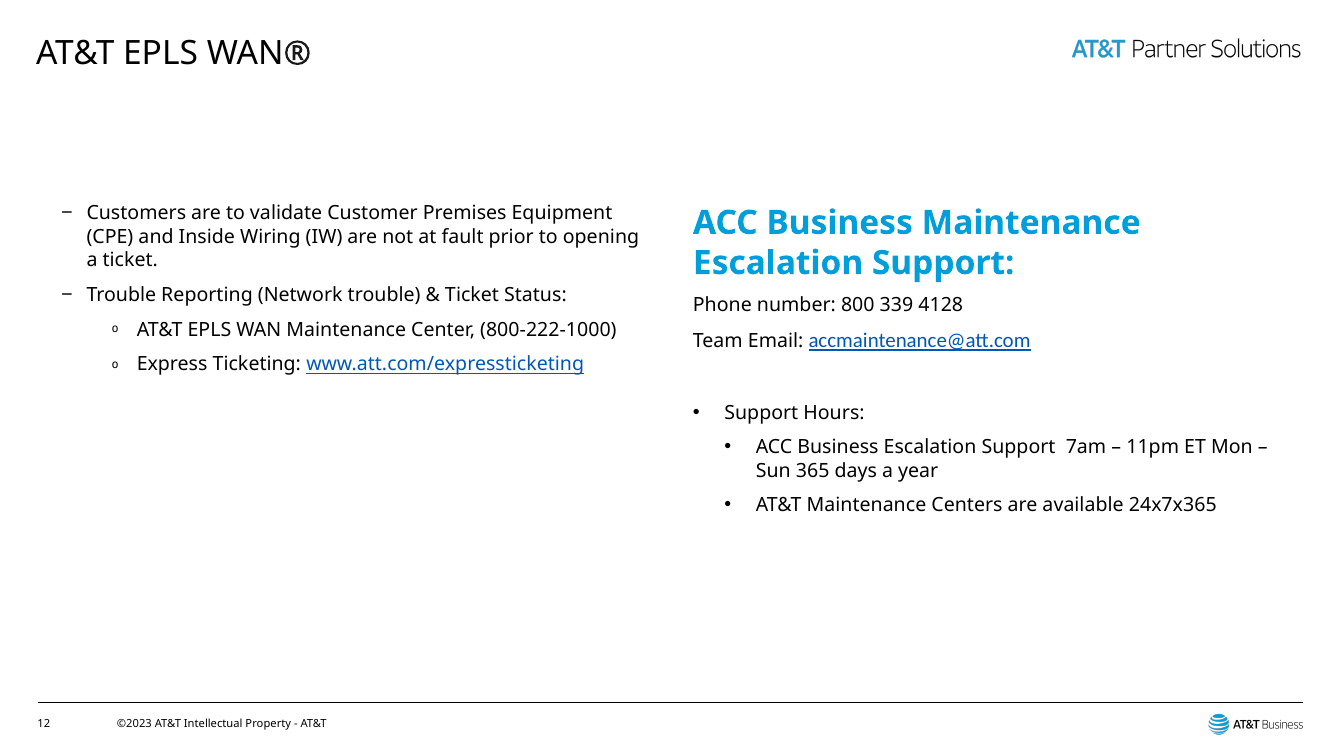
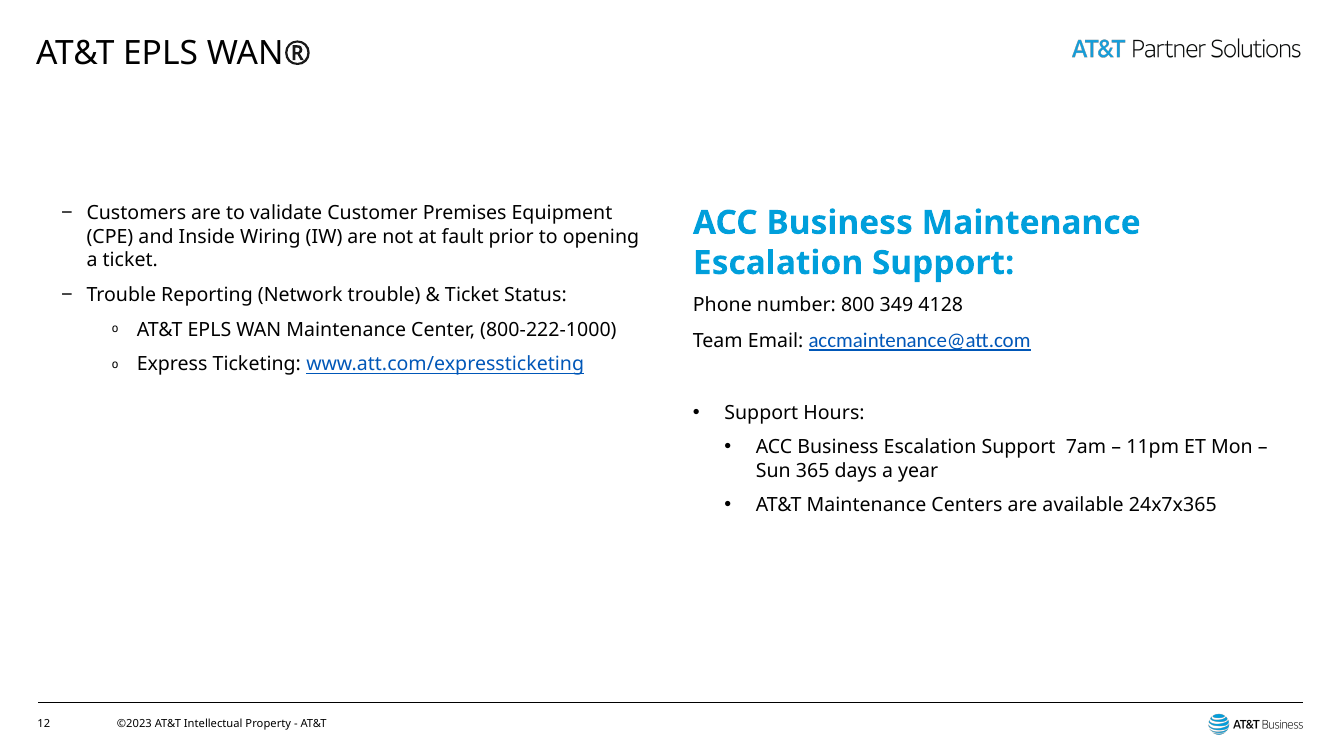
339: 339 -> 349
